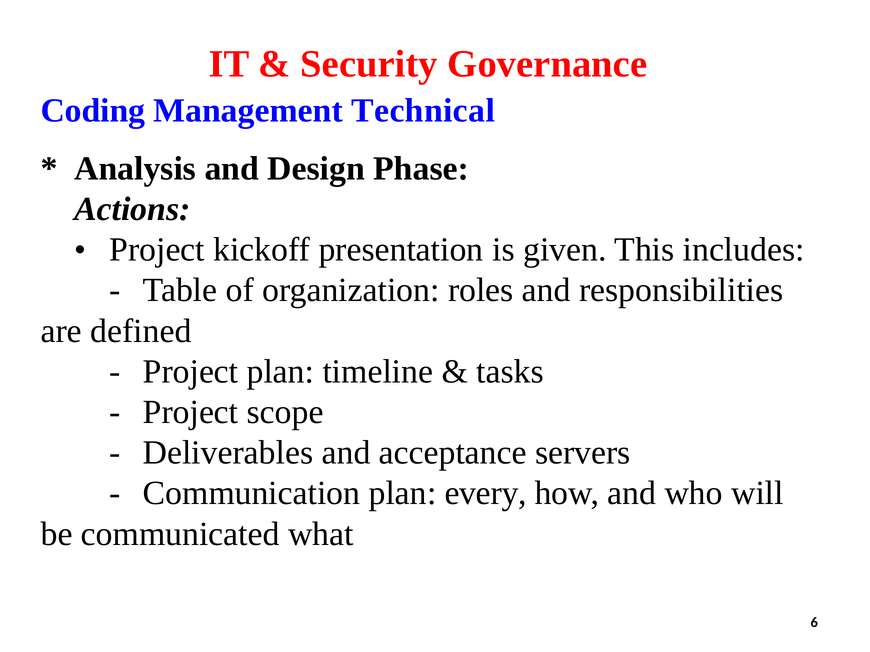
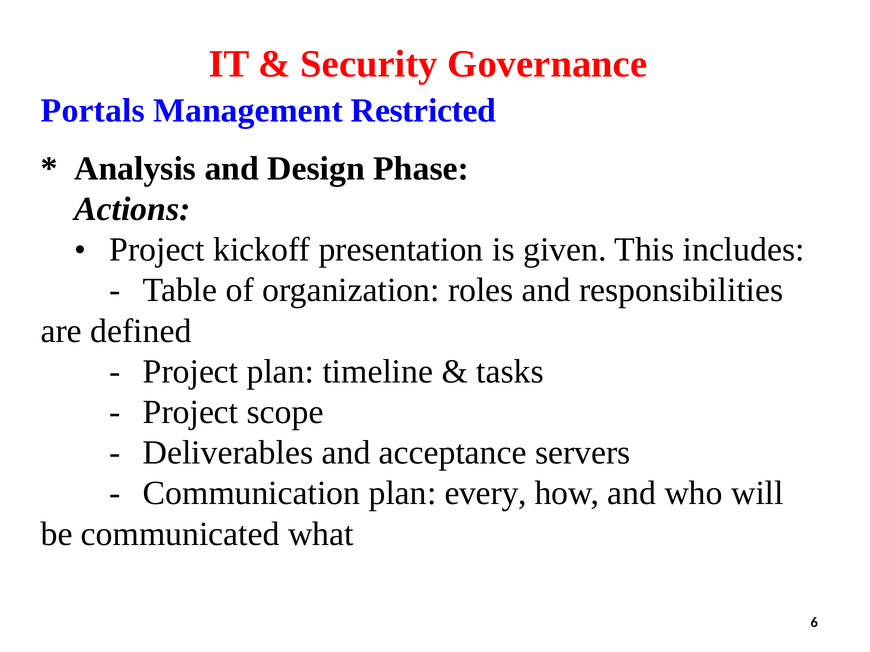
Coding: Coding -> Portals
Technical: Technical -> Restricted
